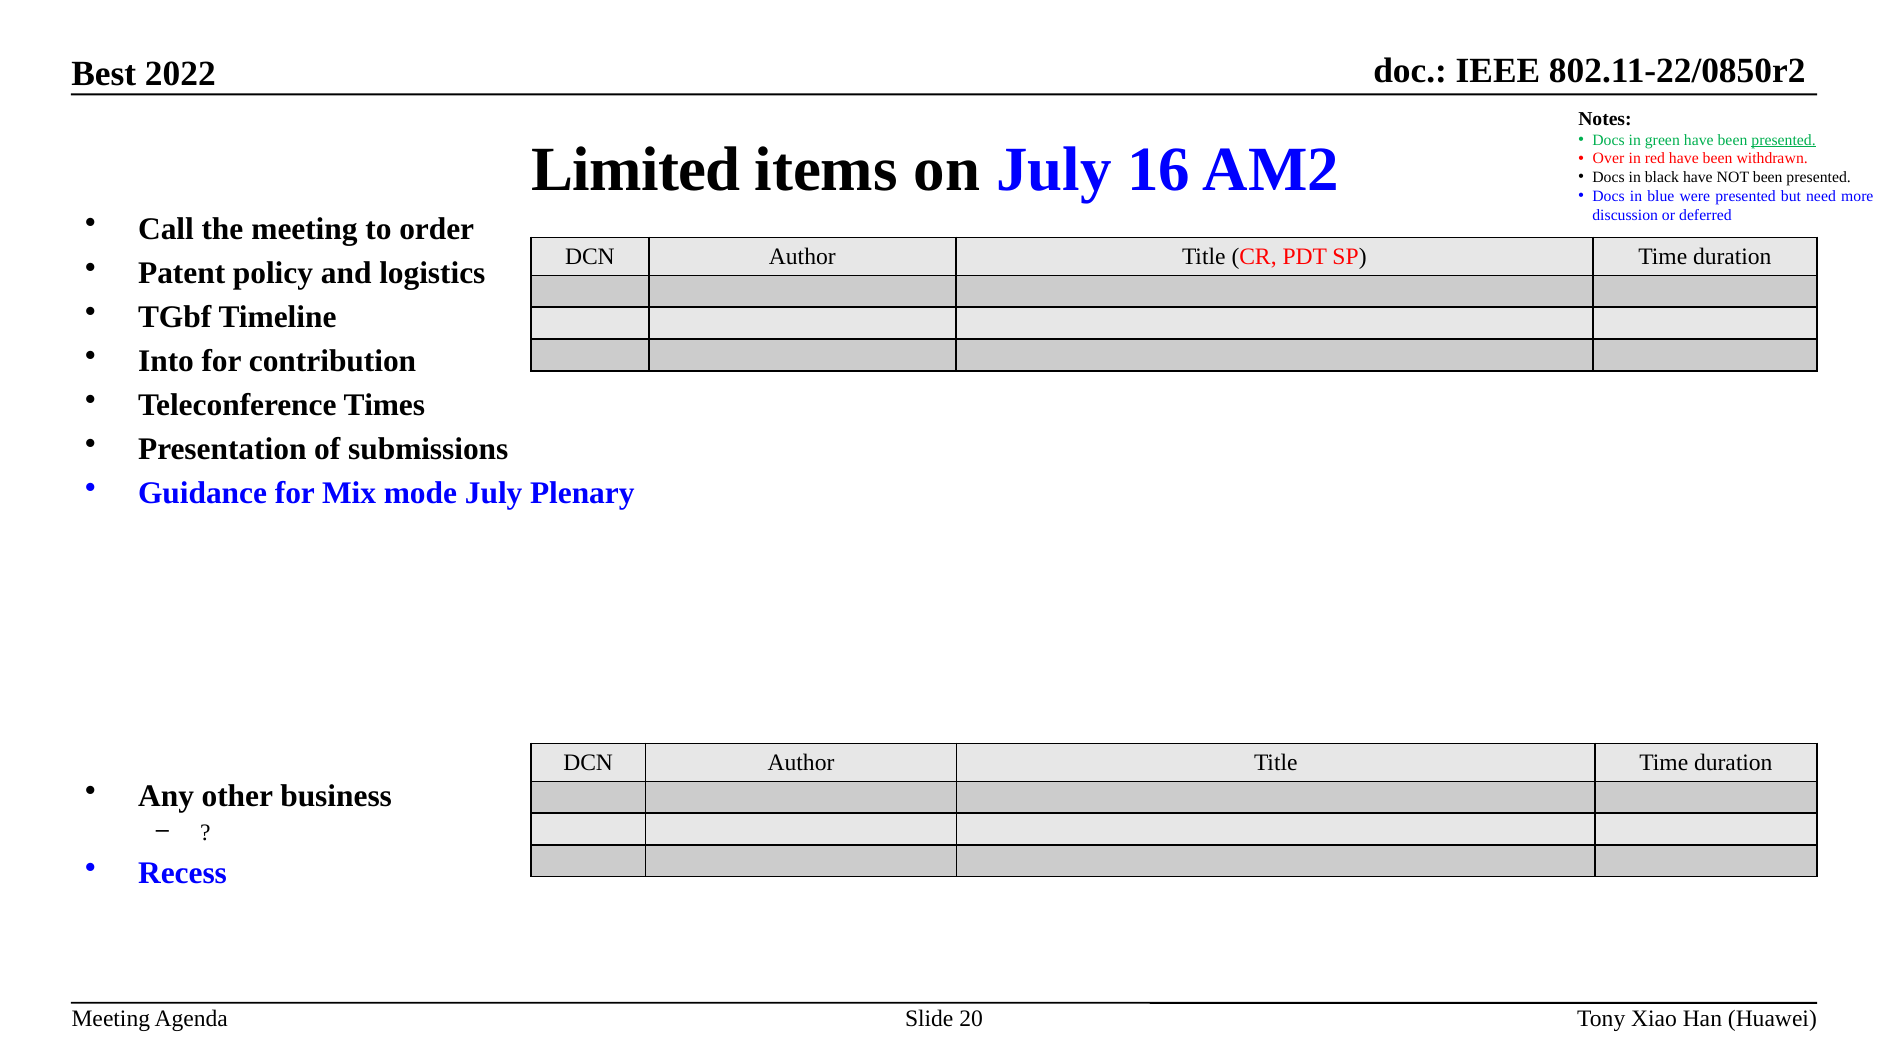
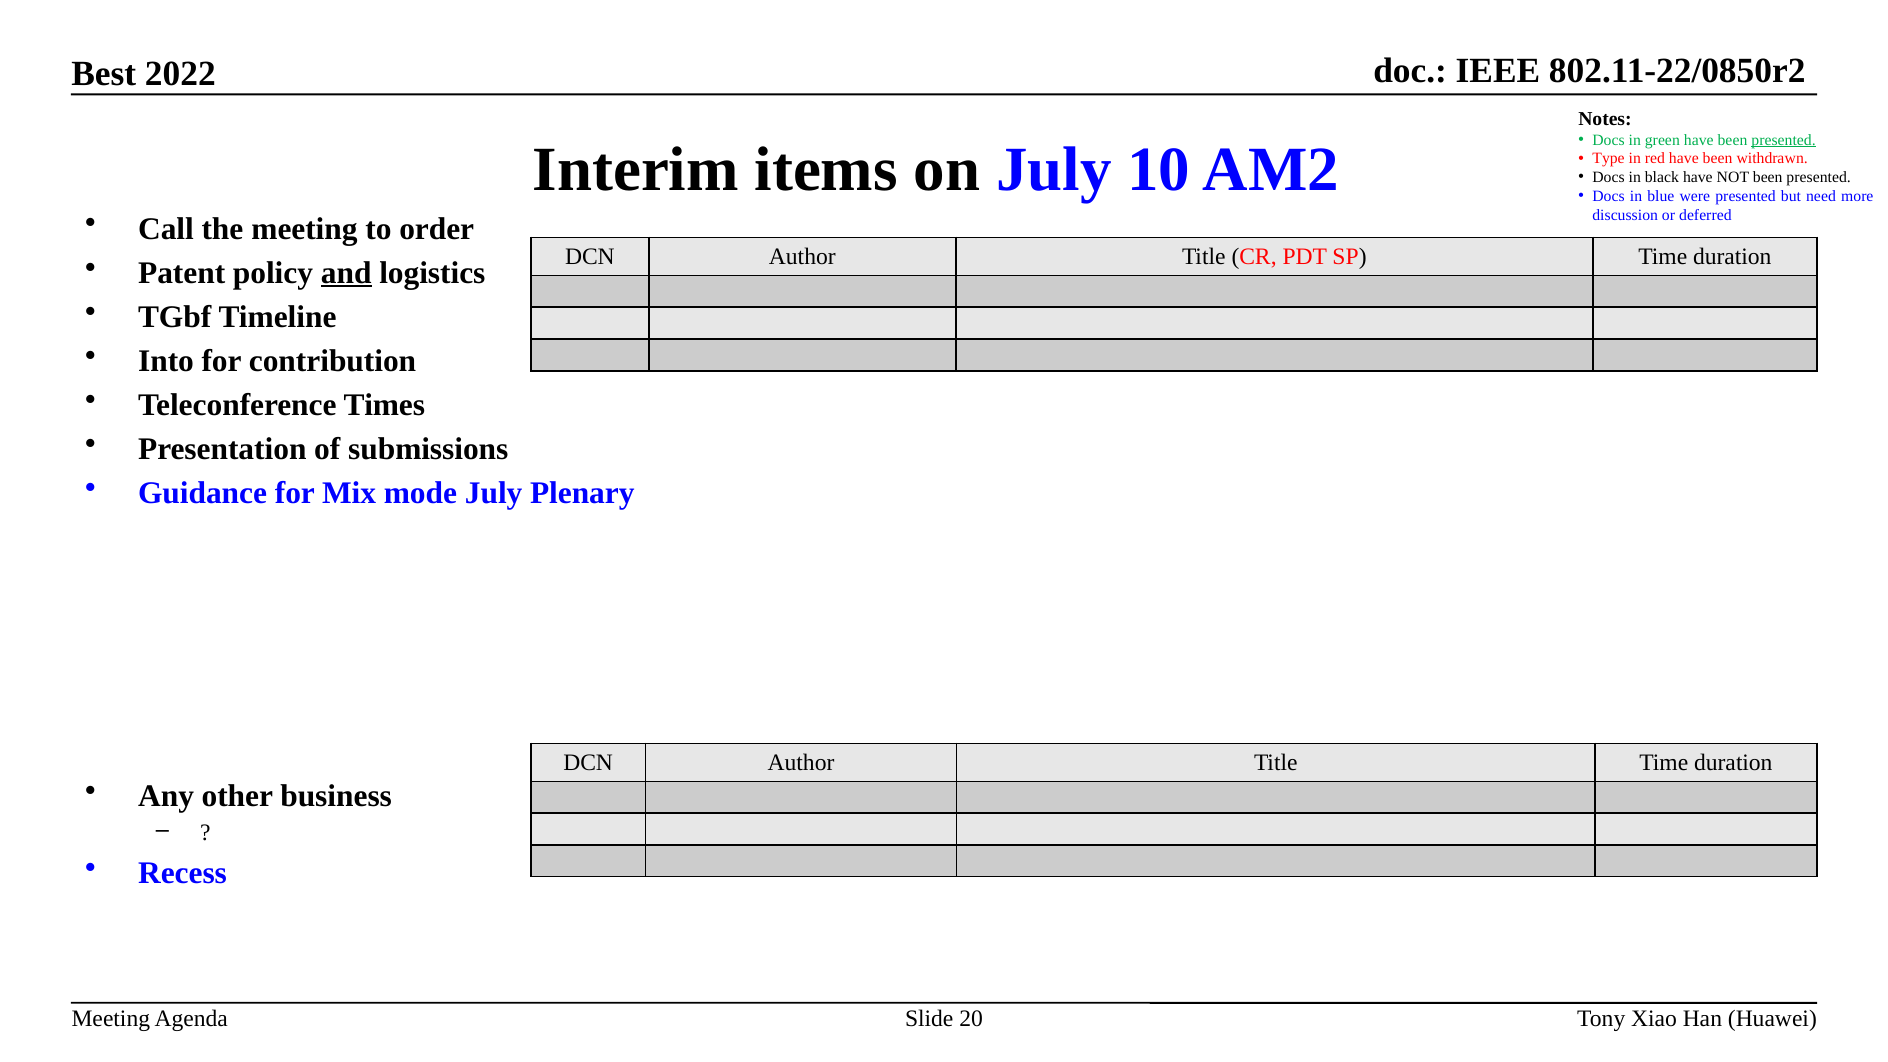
Limited: Limited -> Interim
16: 16 -> 10
Over: Over -> Type
and underline: none -> present
